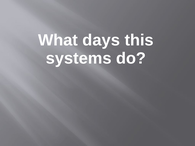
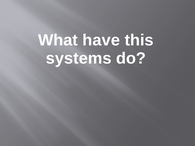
days: days -> have
